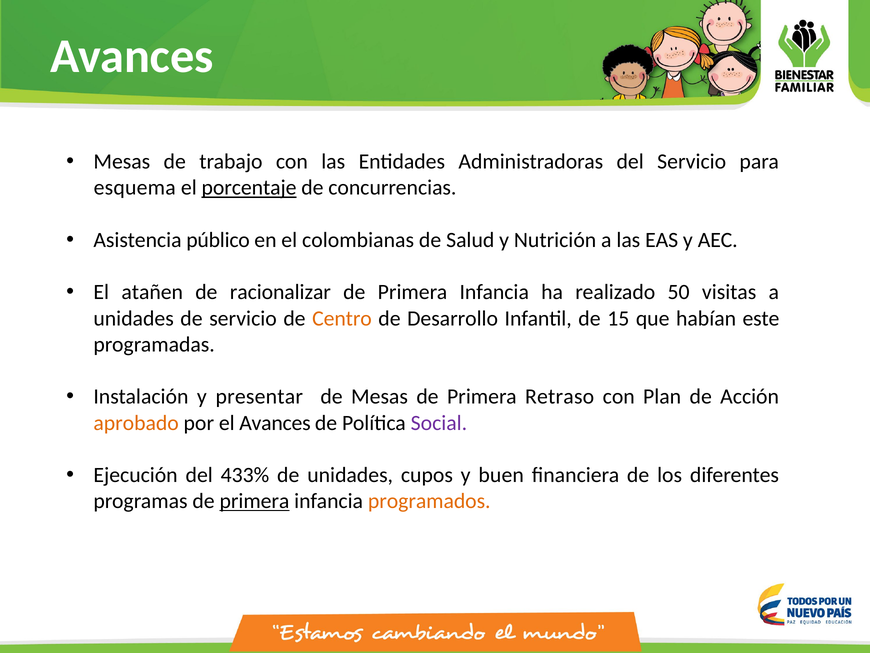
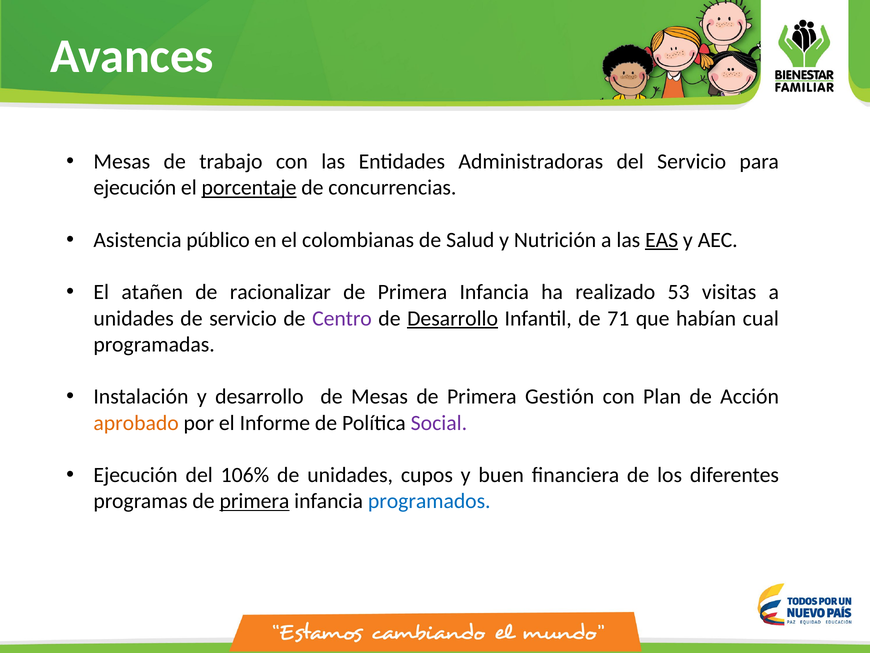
esquema at (135, 188): esquema -> ejecución
EAS underline: none -> present
50: 50 -> 53
Centro colour: orange -> purple
Desarrollo at (453, 318) underline: none -> present
15: 15 -> 71
este: este -> cual
y presentar: presentar -> desarrollo
Retraso: Retraso -> Gestión
el Avances: Avances -> Informe
433%: 433% -> 106%
programados colour: orange -> blue
